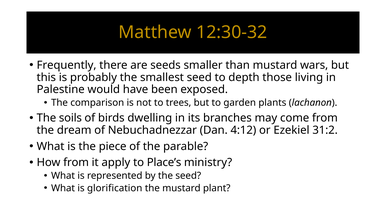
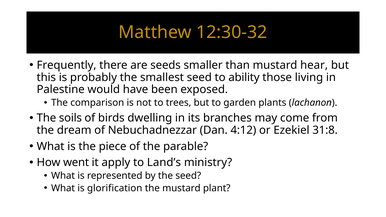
wars: wars -> hear
depth: depth -> ability
31:2: 31:2 -> 31:8
How from: from -> went
Place’s: Place’s -> Land’s
